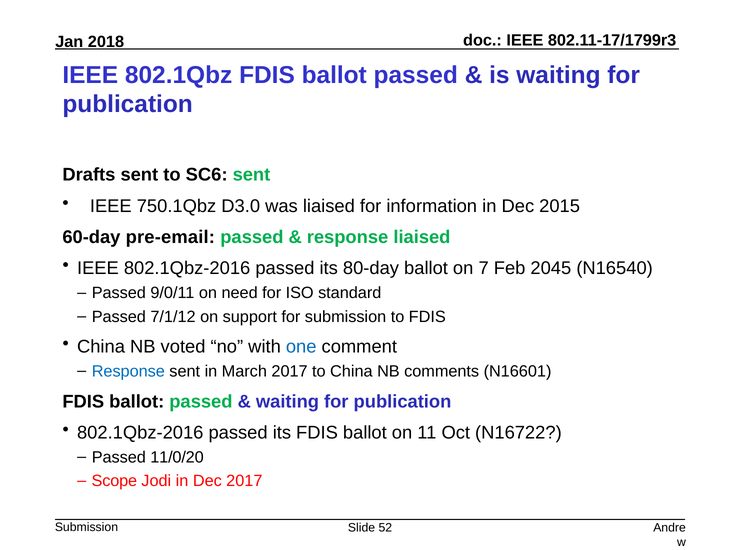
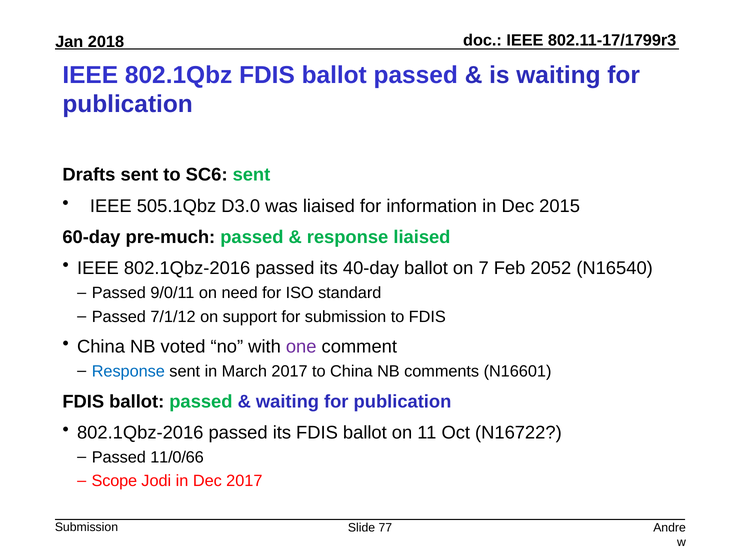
750.1Qbz: 750.1Qbz -> 505.1Qbz
pre-email: pre-email -> pre-much
80-day: 80-day -> 40-day
2045: 2045 -> 2052
one colour: blue -> purple
11/0/20: 11/0/20 -> 11/0/66
52: 52 -> 77
